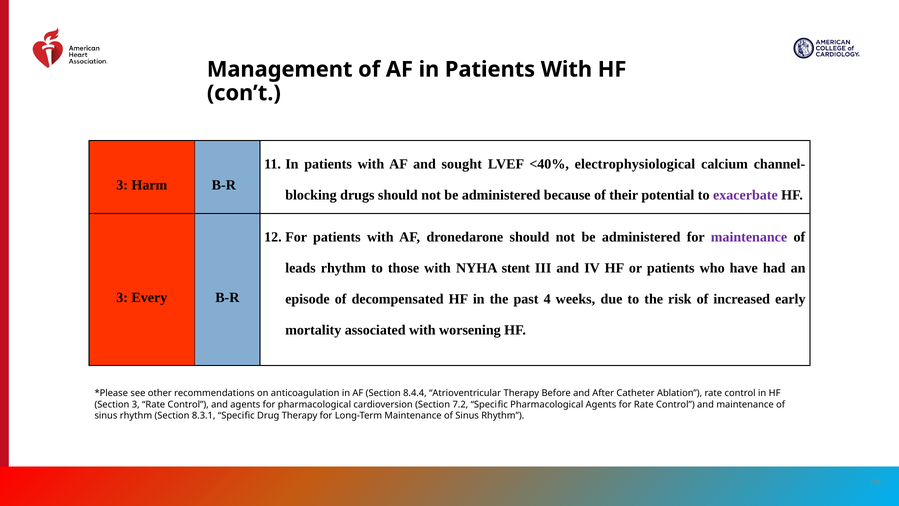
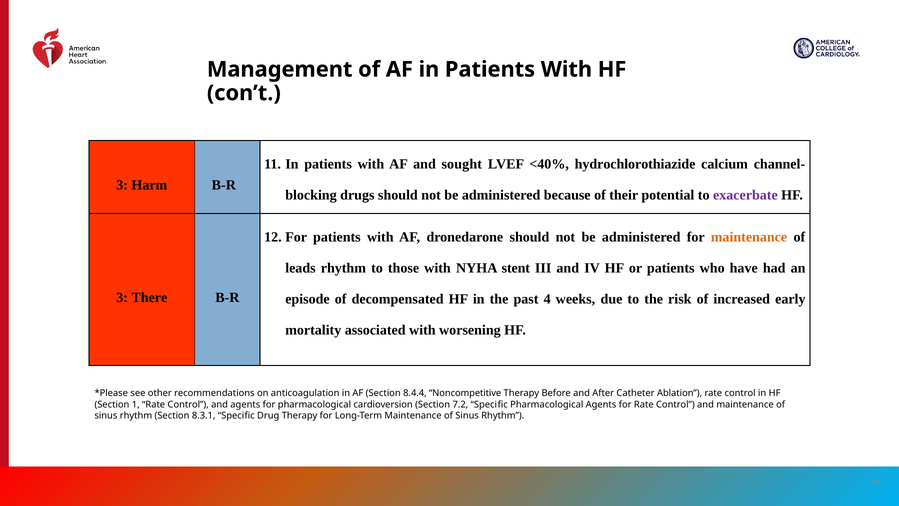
electrophysiological: electrophysiological -> hydrochlorothiazide
maintenance at (749, 237) colour: purple -> orange
Every: Every -> There
Atrioventricular: Atrioventricular -> Noncompetitive
Section 3: 3 -> 1
